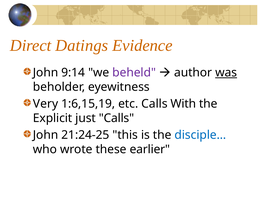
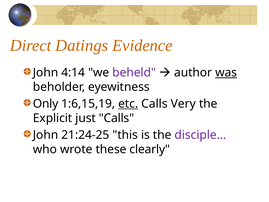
9:14: 9:14 -> 4:14
Very: Very -> Only
etc underline: none -> present
With: With -> Very
disciple… colour: blue -> purple
earlier: earlier -> clearly
